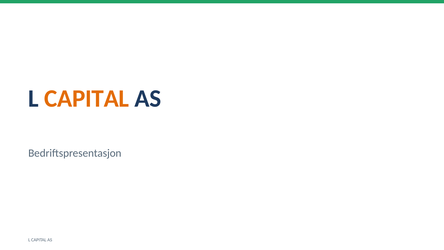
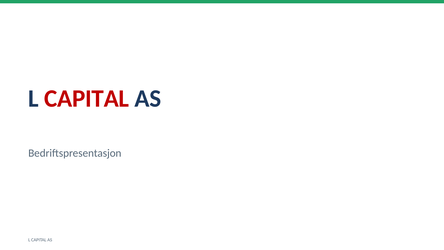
CAPITAL at (87, 98) colour: orange -> red
